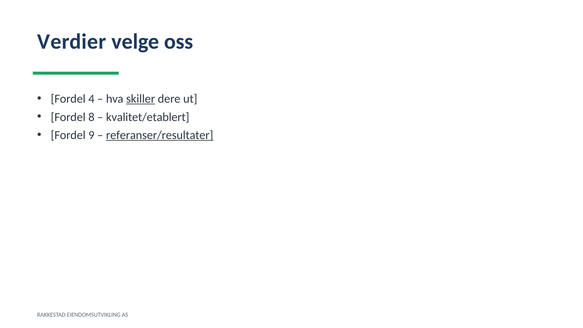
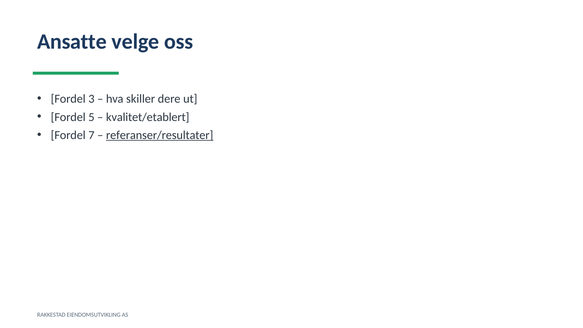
Verdier: Verdier -> Ansatte
4: 4 -> 3
skiller underline: present -> none
8: 8 -> 5
9: 9 -> 7
